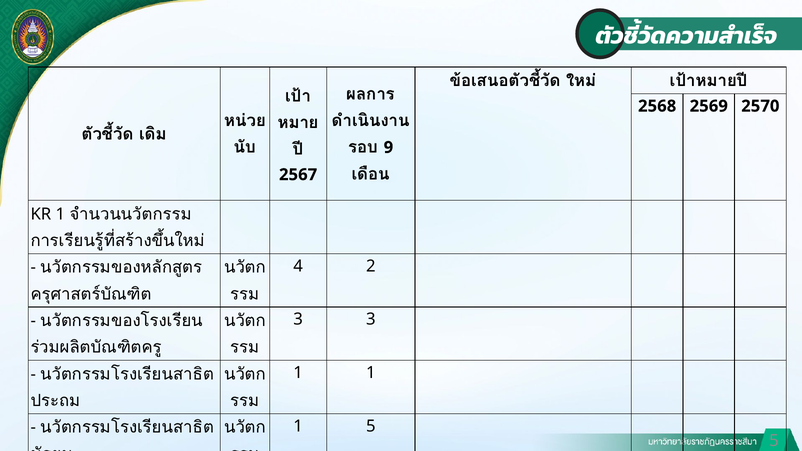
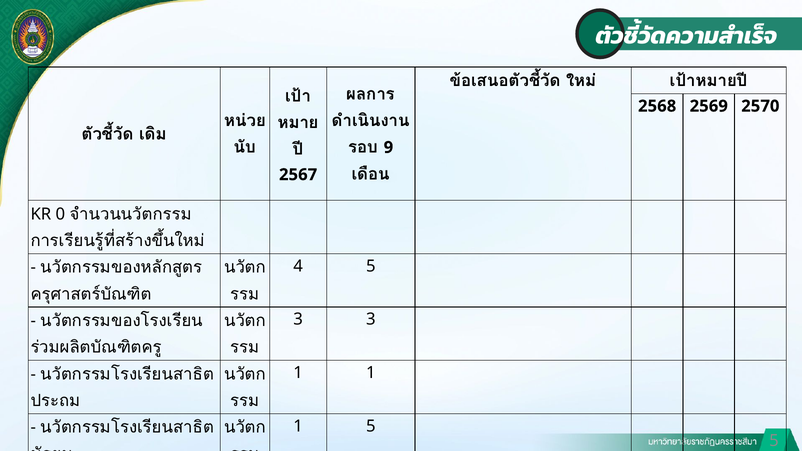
KR 1: 1 -> 0
4 2: 2 -> 5
